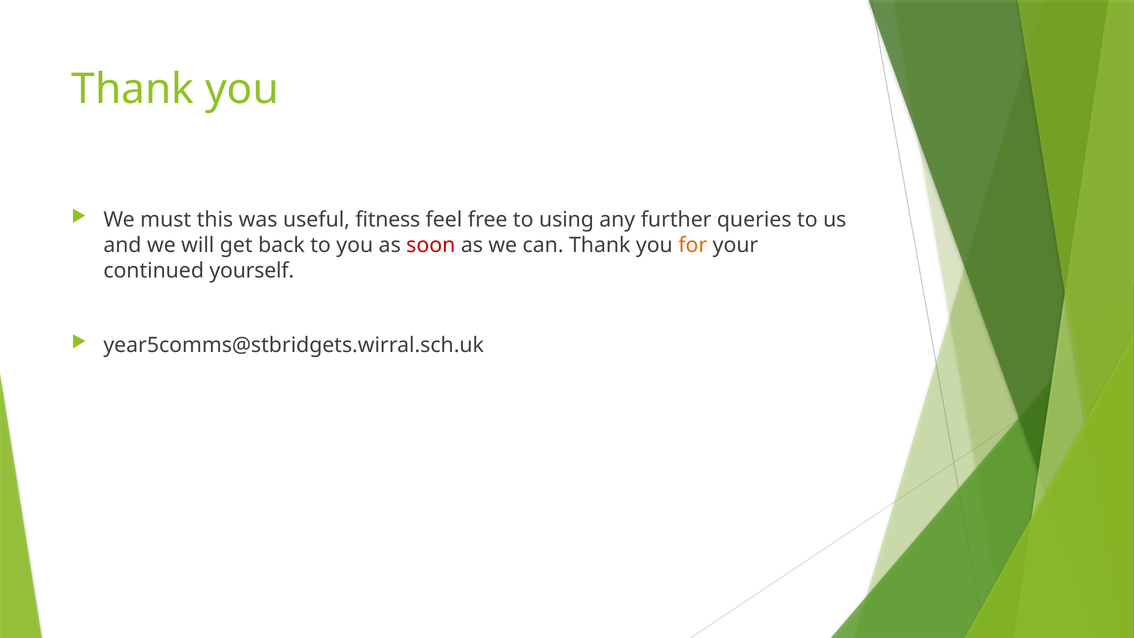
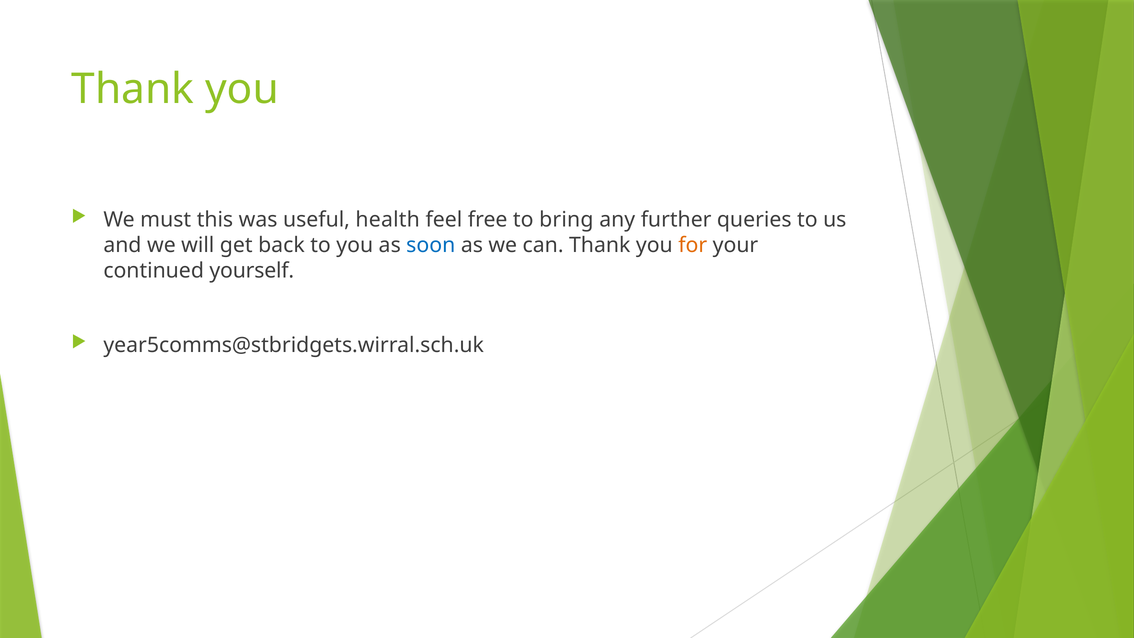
fitness: fitness -> health
using: using -> bring
soon colour: red -> blue
